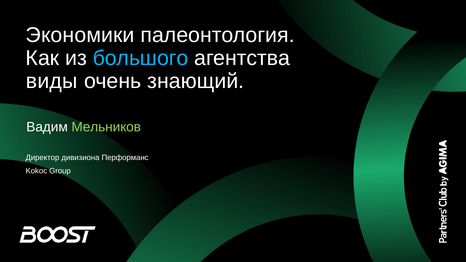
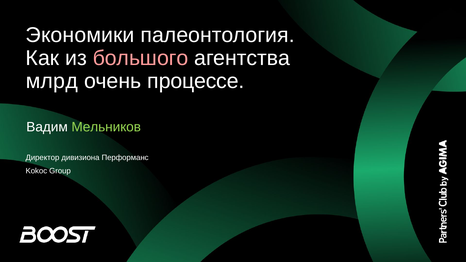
большого colour: light blue -> pink
виды: виды -> млрд
знающий: знающий -> процессе
